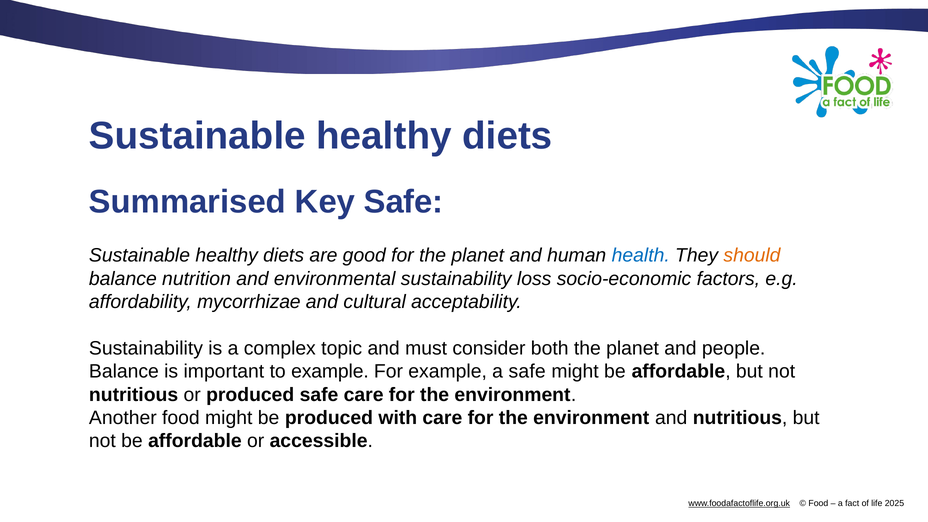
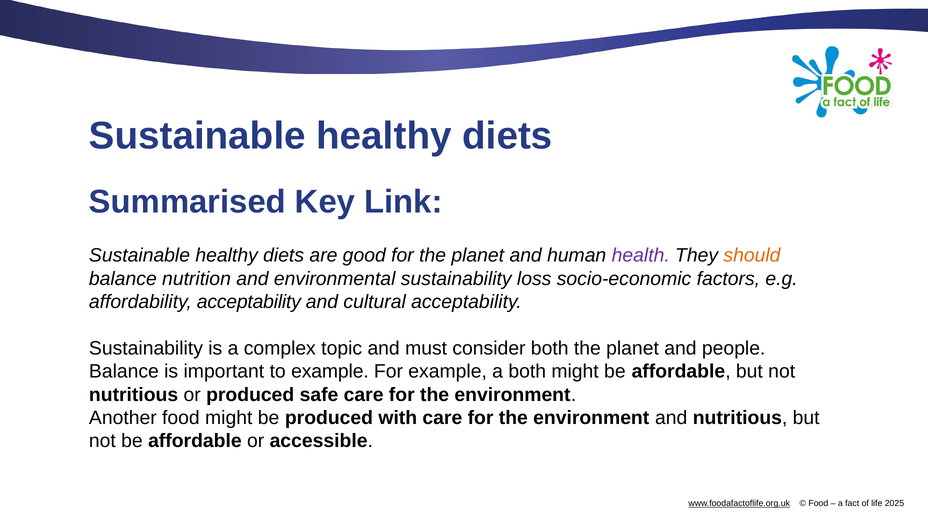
Key Safe: Safe -> Link
health colour: blue -> purple
affordability mycorrhizae: mycorrhizae -> acceptability
a safe: safe -> both
